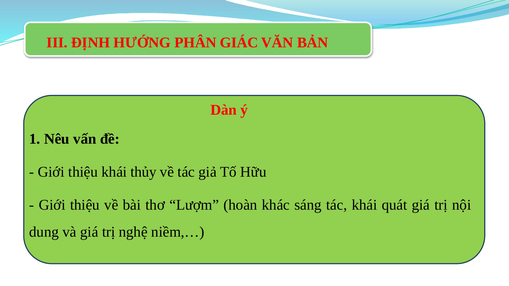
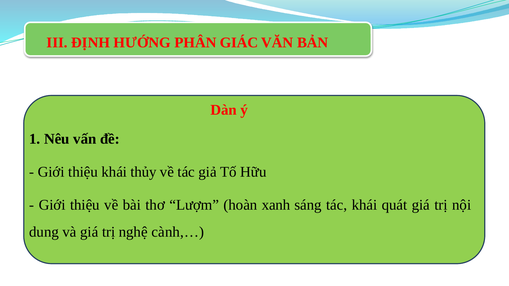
khác: khác -> xanh
niềm,…: niềm,… -> cành,…
